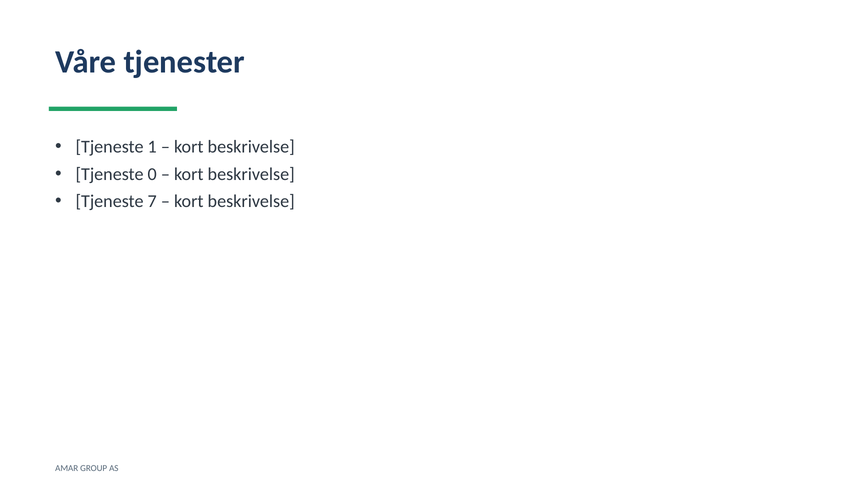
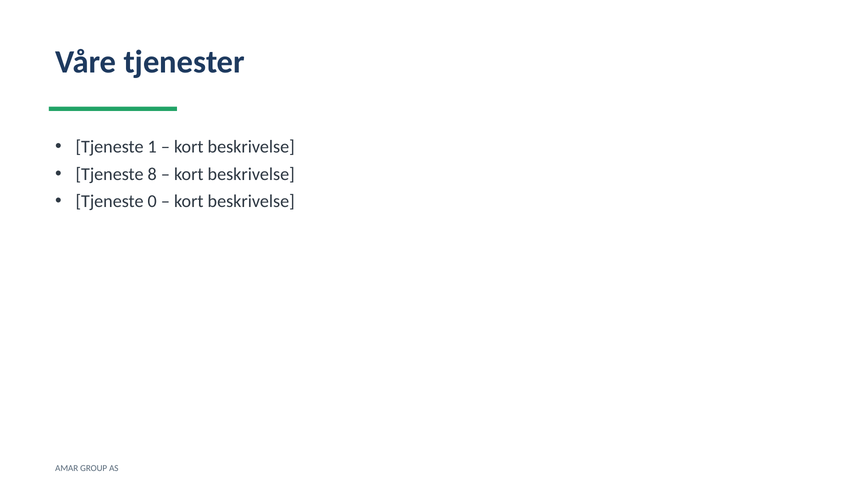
0: 0 -> 8
7: 7 -> 0
